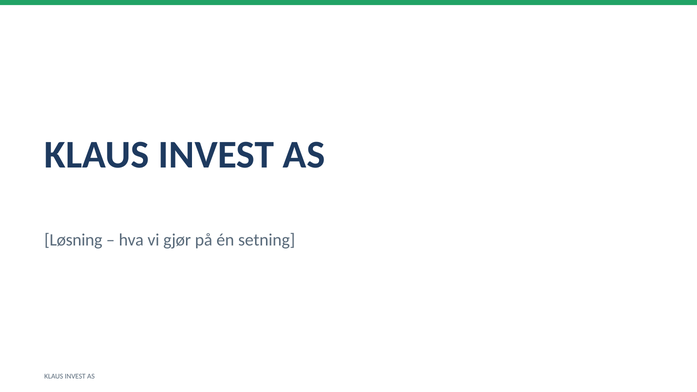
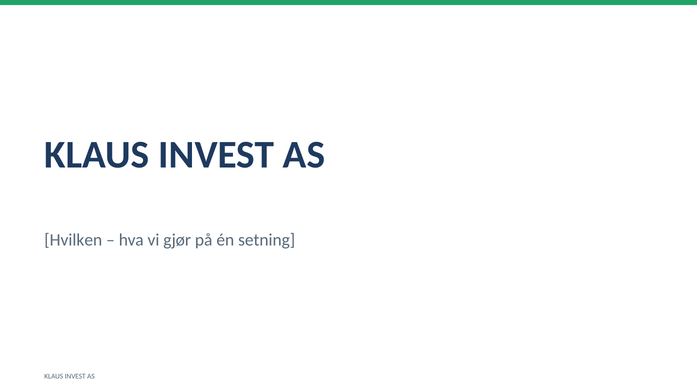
Løsning: Løsning -> Hvilken
